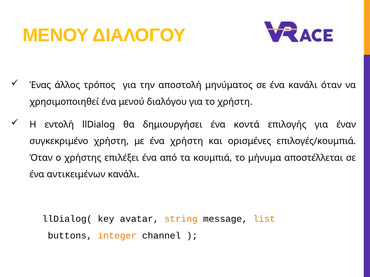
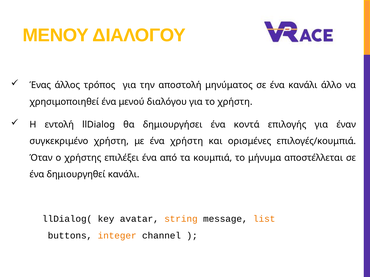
κανάλι όταν: όταν -> άλλο
αντικειμένων: αντικειμένων -> δημιουργηθεί
